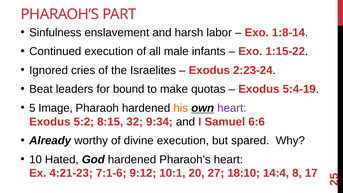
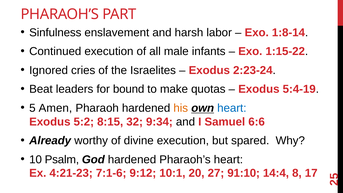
Image: Image -> Amen
heart at (232, 108) colour: purple -> blue
Hated: Hated -> Psalm
18:10: 18:10 -> 91:10
